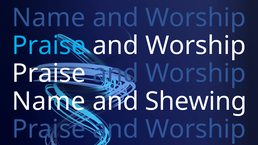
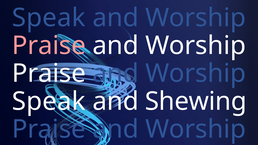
Name at (49, 18): Name -> Speak
Praise at (49, 46) colour: light blue -> pink
Name at (49, 101): Name -> Speak
